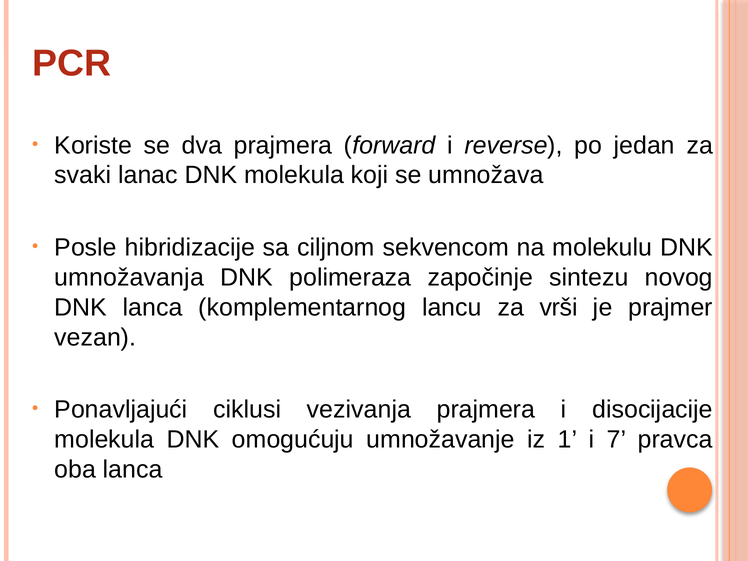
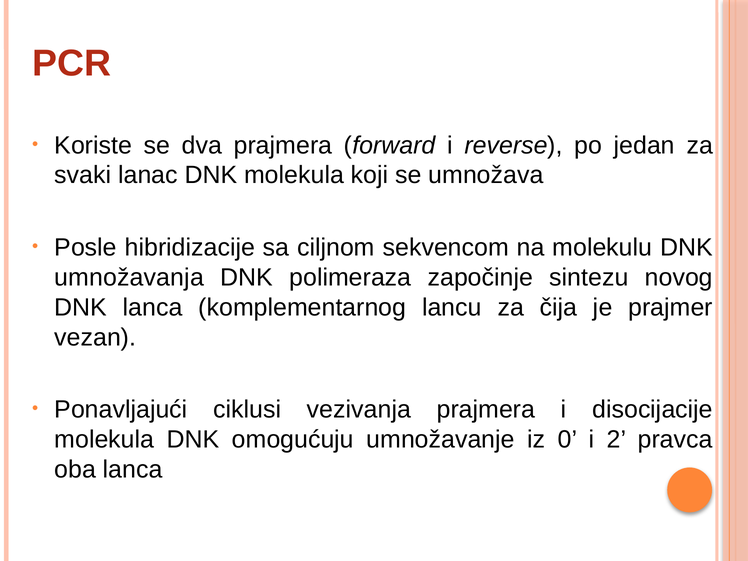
vrši: vrši -> čija
1: 1 -> 0
7: 7 -> 2
